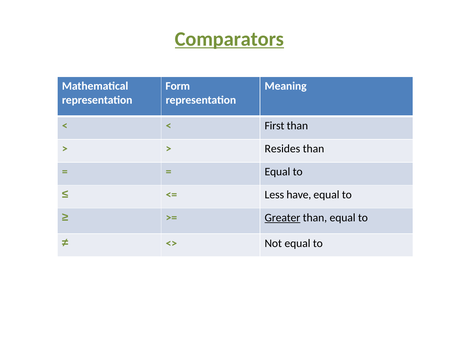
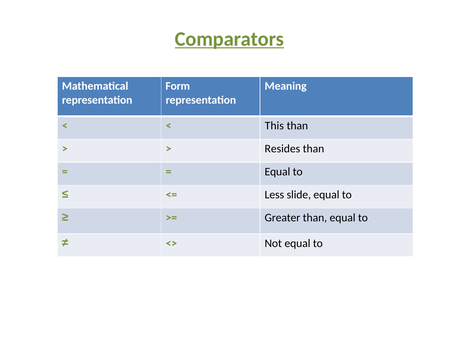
First: First -> This
have: have -> slide
Greater underline: present -> none
